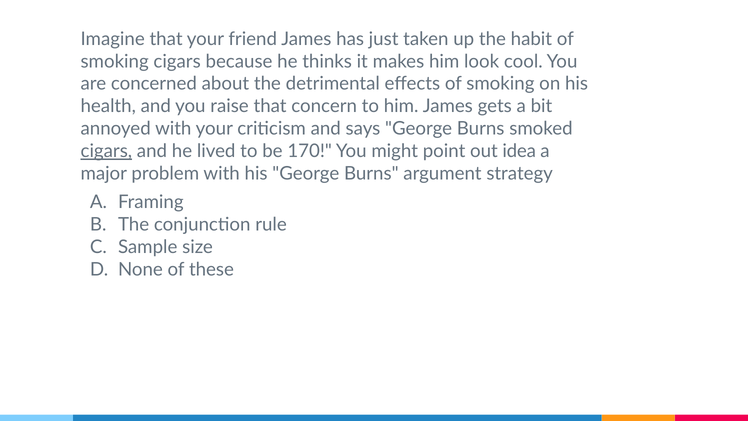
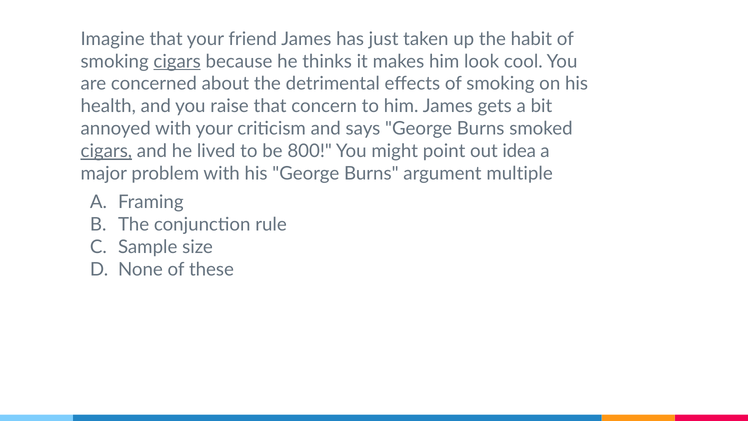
cigars at (177, 61) underline: none -> present
170: 170 -> 800
strategy: strategy -> multiple
